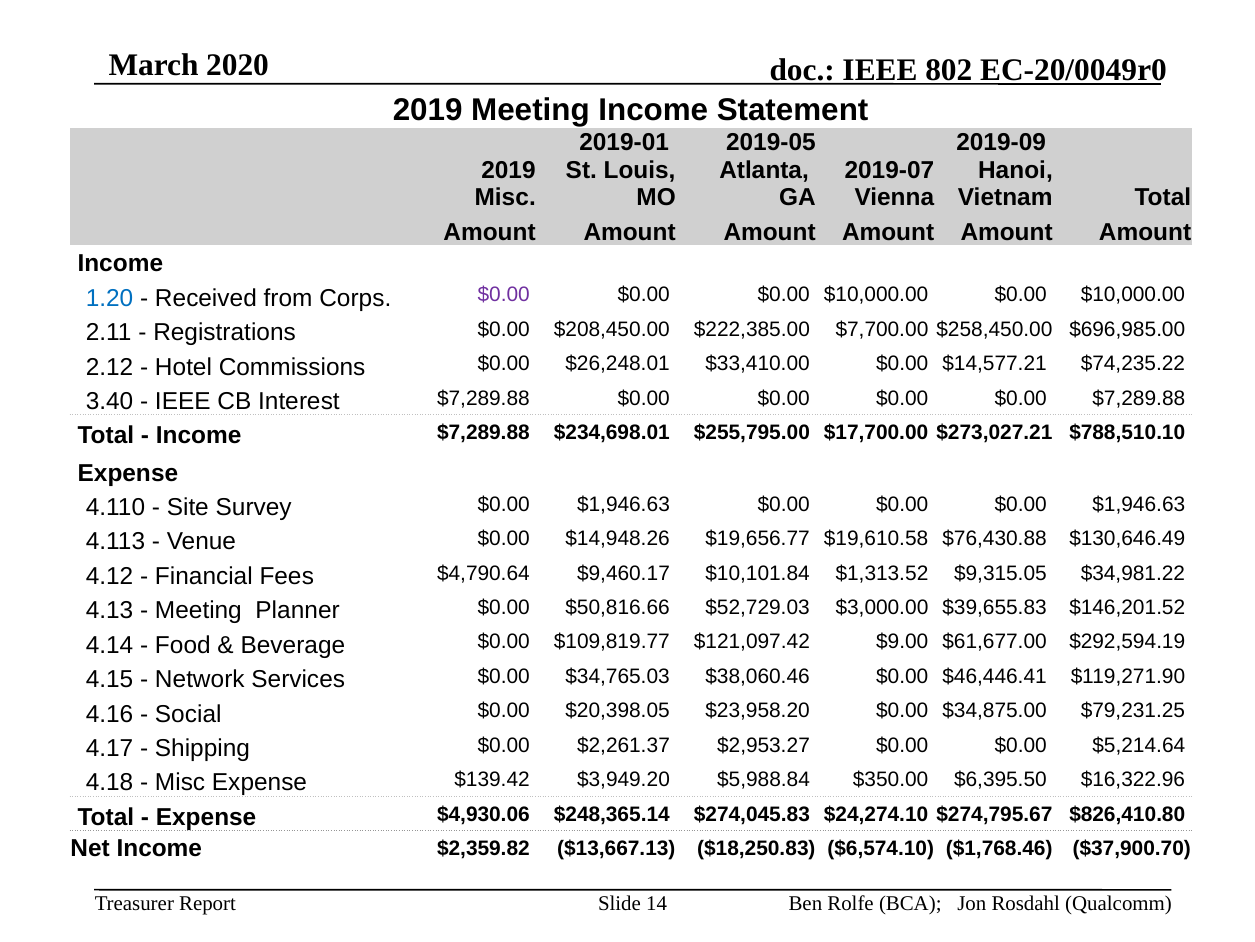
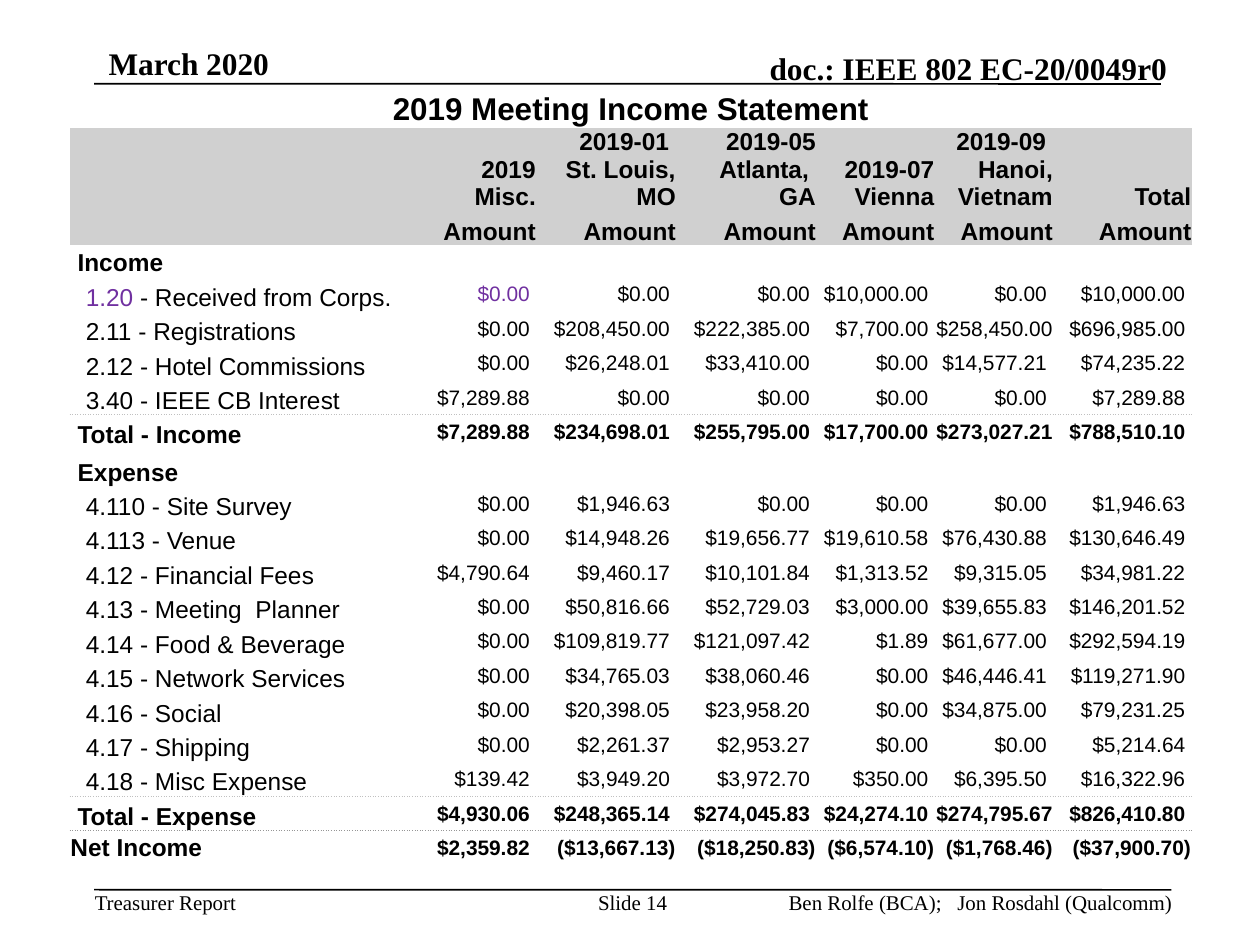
1.20 colour: blue -> purple
$9.00: $9.00 -> $1.89
$5,988.84: $5,988.84 -> $3,972.70
